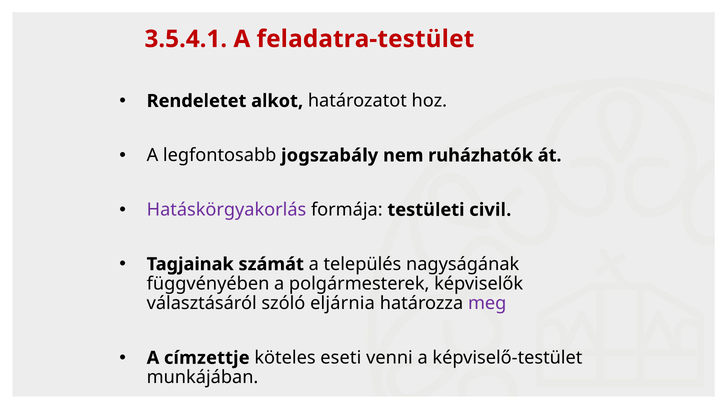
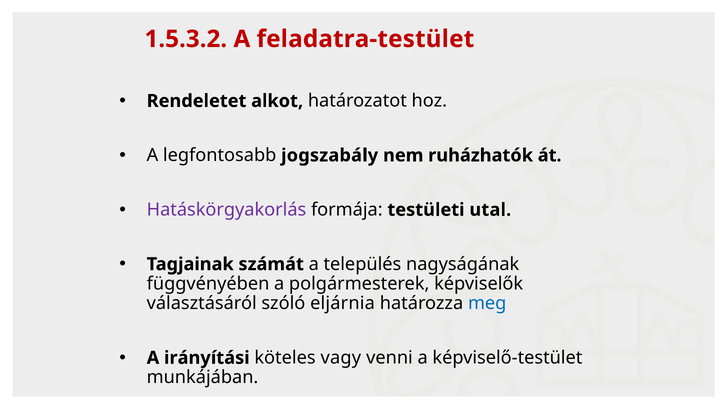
3.5.4.1: 3.5.4.1 -> 1.5.3.2
civil: civil -> utal
meg colour: purple -> blue
címzettje: címzettje -> irányítási
eseti: eseti -> vagy
